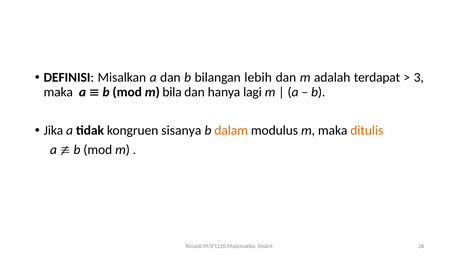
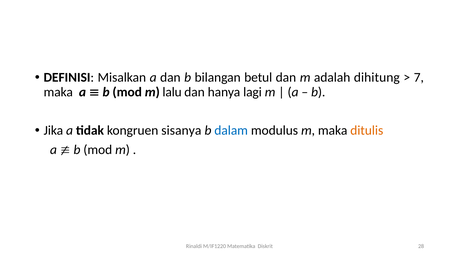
lebih: lebih -> betul
terdapat: terdapat -> dihitung
3: 3 -> 7
bila: bila -> lalu
dalam colour: orange -> blue
